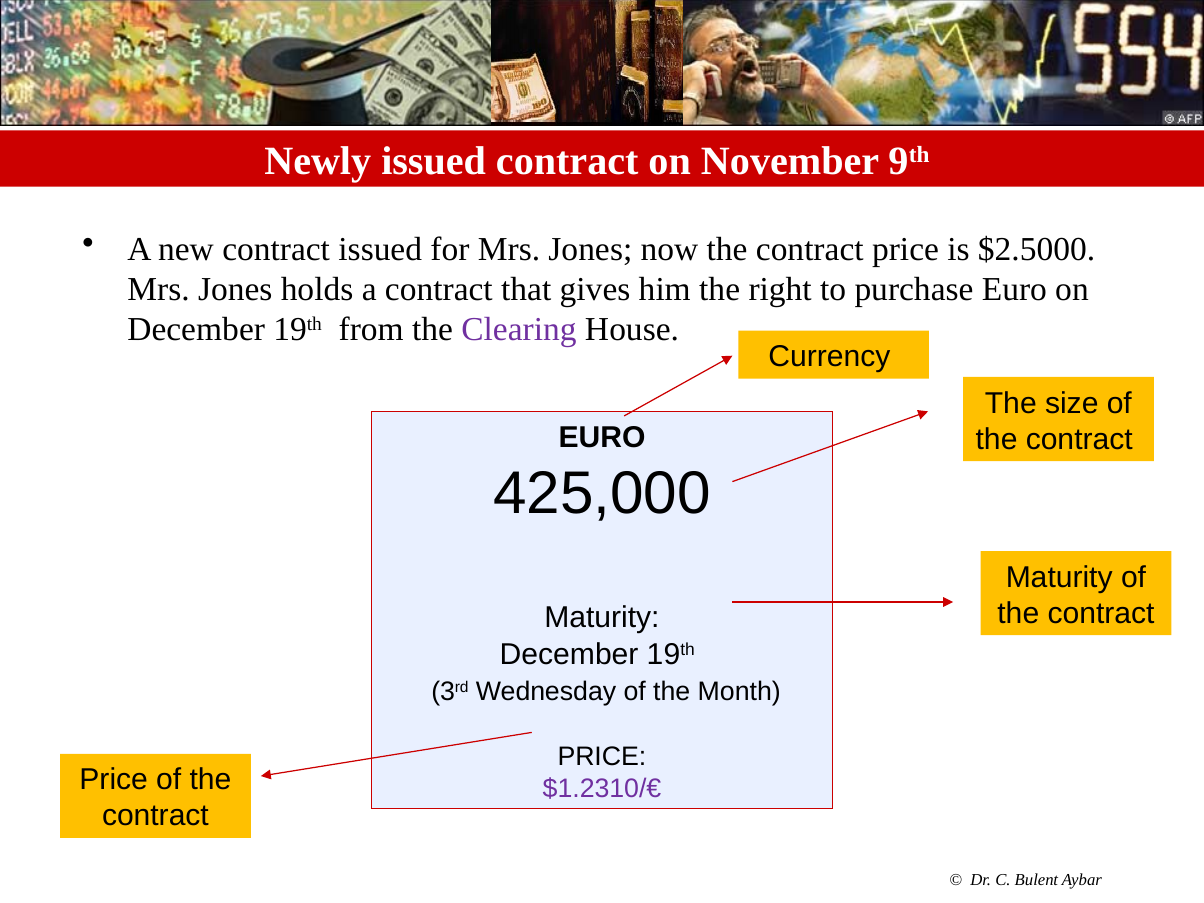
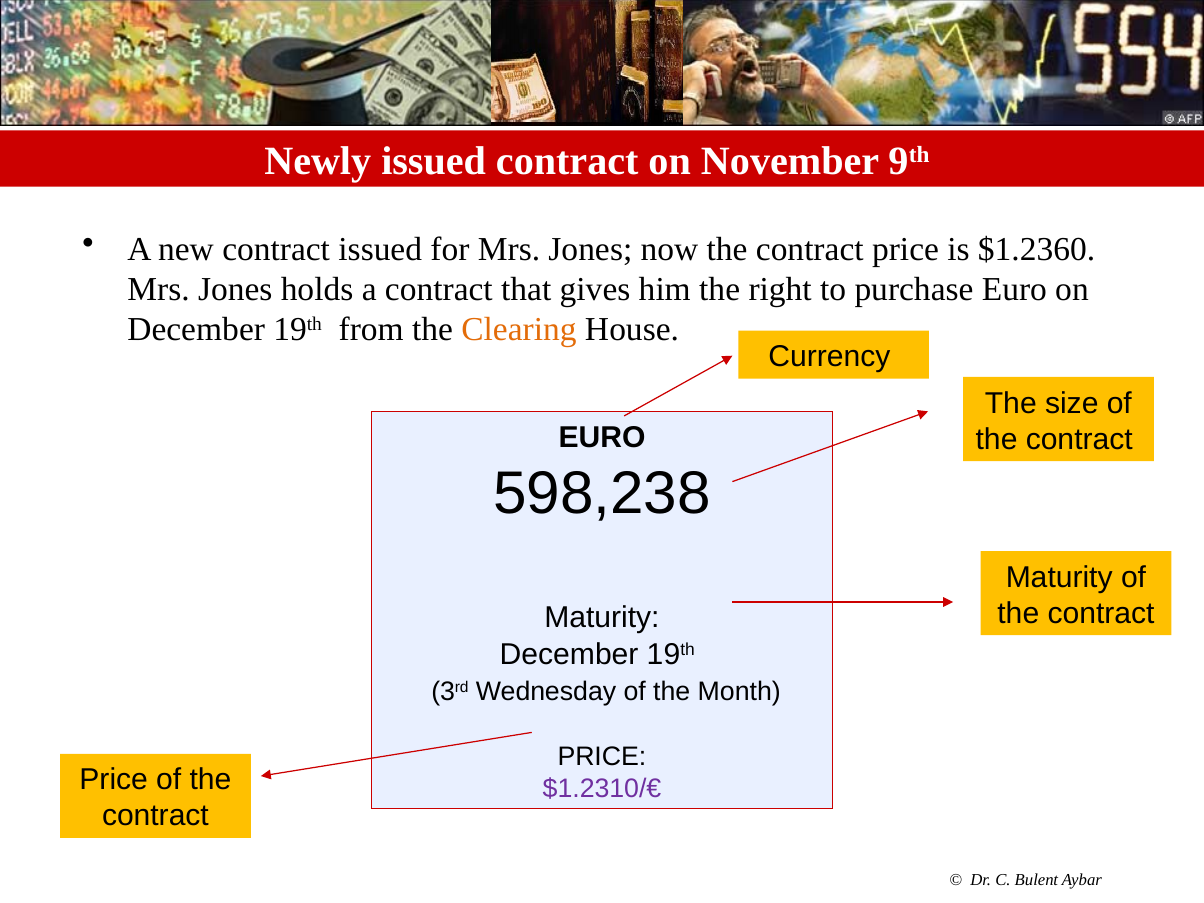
$2.5000: $2.5000 -> $1.2360
Clearing colour: purple -> orange
425,000: 425,000 -> 598,238
